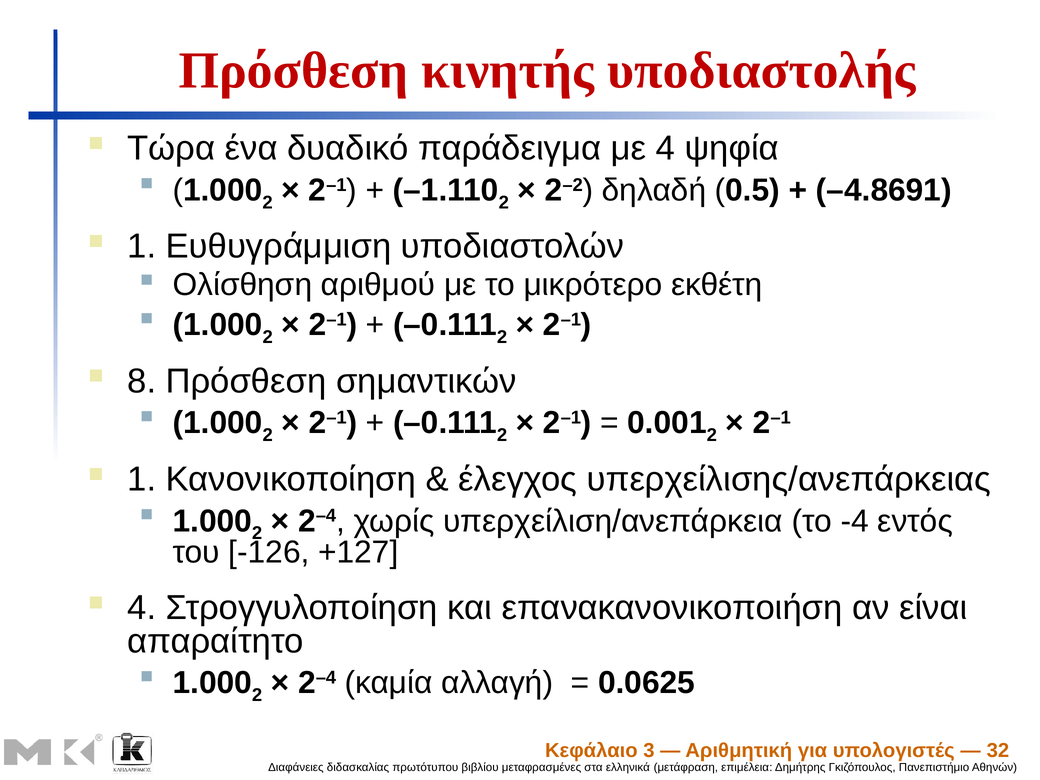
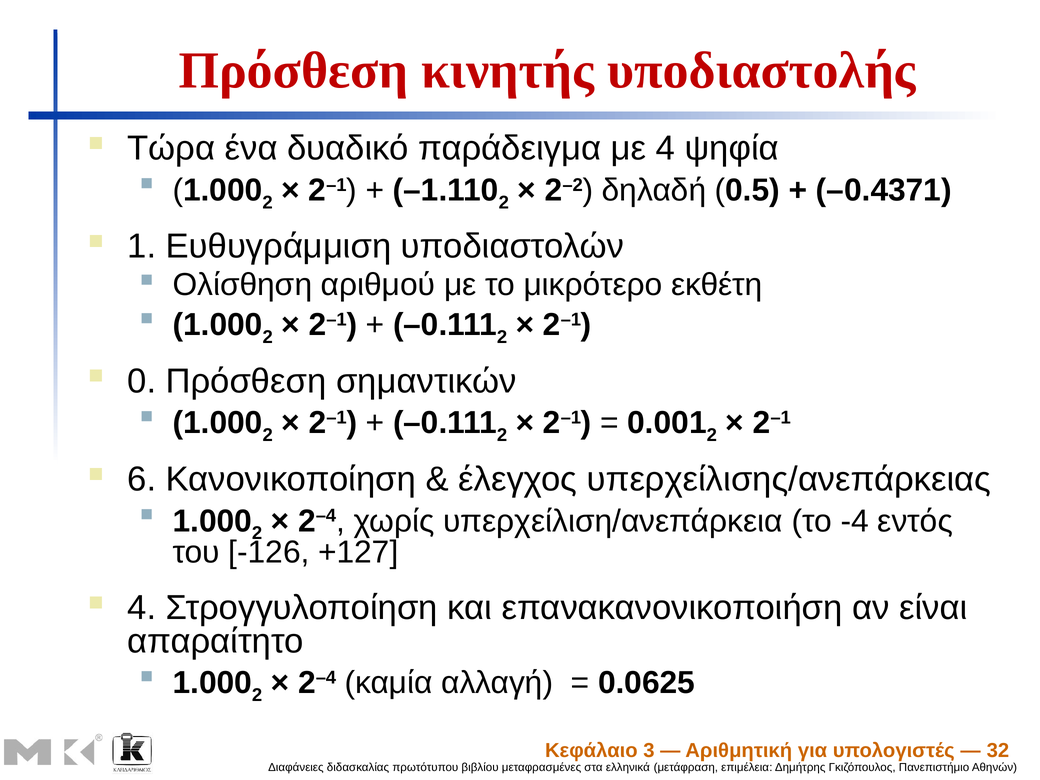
–4.8691: –4.8691 -> –0.4371
8: 8 -> 0
1 at (142, 479): 1 -> 6
